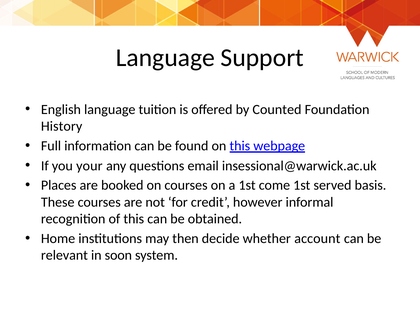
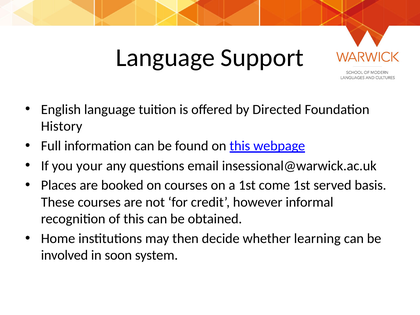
Counted: Counted -> Directed
account: account -> learning
relevant: relevant -> involved
